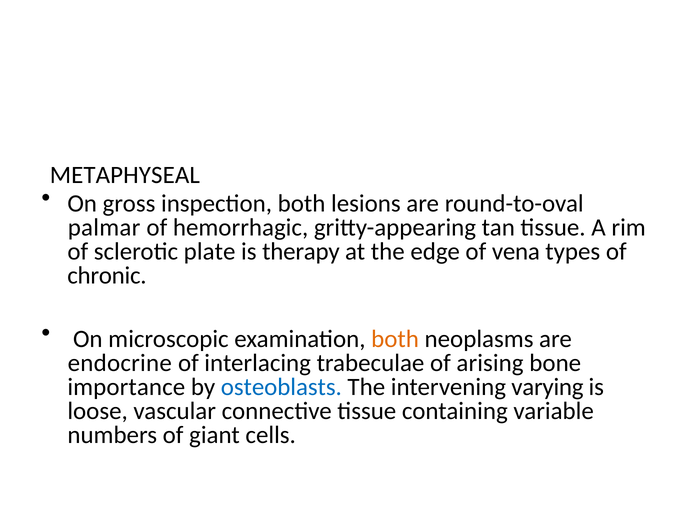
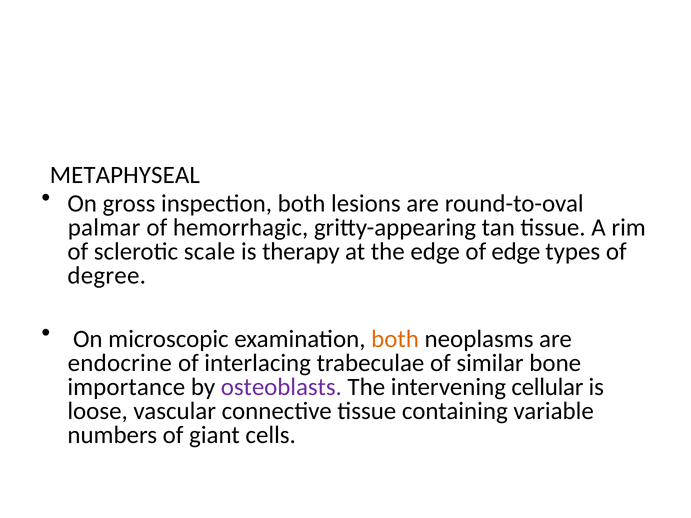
plate: plate -> scale
of vena: vena -> edge
chronic: chronic -> degree
arising: arising -> similar
osteoblasts colour: blue -> purple
varying: varying -> cellular
